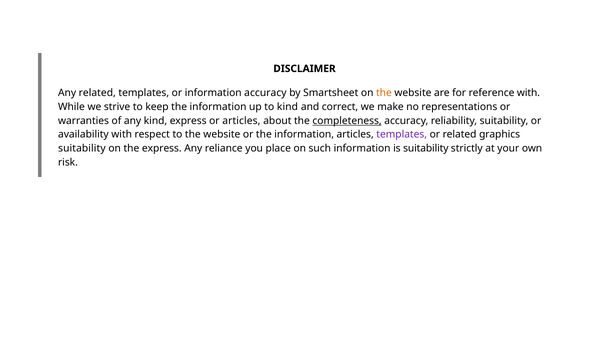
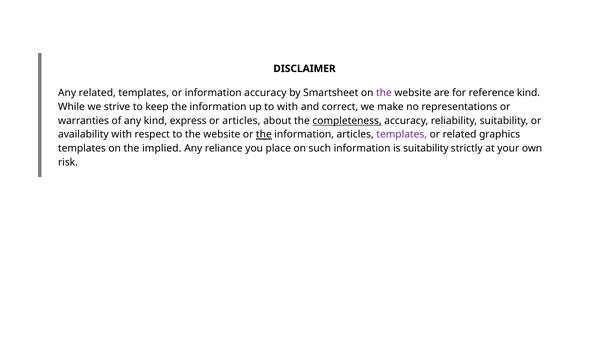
the at (384, 93) colour: orange -> purple
reference with: with -> kind
to kind: kind -> with
the at (264, 135) underline: none -> present
suitability at (82, 149): suitability -> templates
the express: express -> implied
